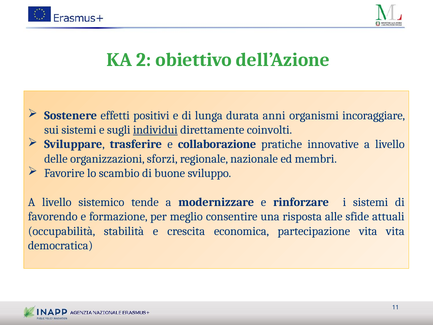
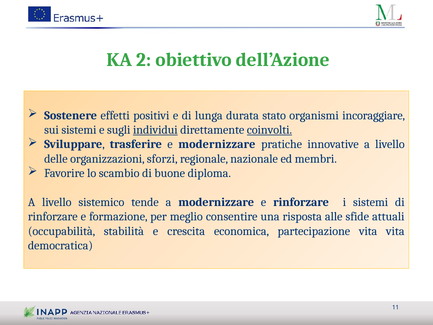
anni: anni -> stato
coinvolti underline: none -> present
e collaborazione: collaborazione -> modernizzare
sviluppo: sviluppo -> diploma
favorendo at (53, 216): favorendo -> rinforzare
